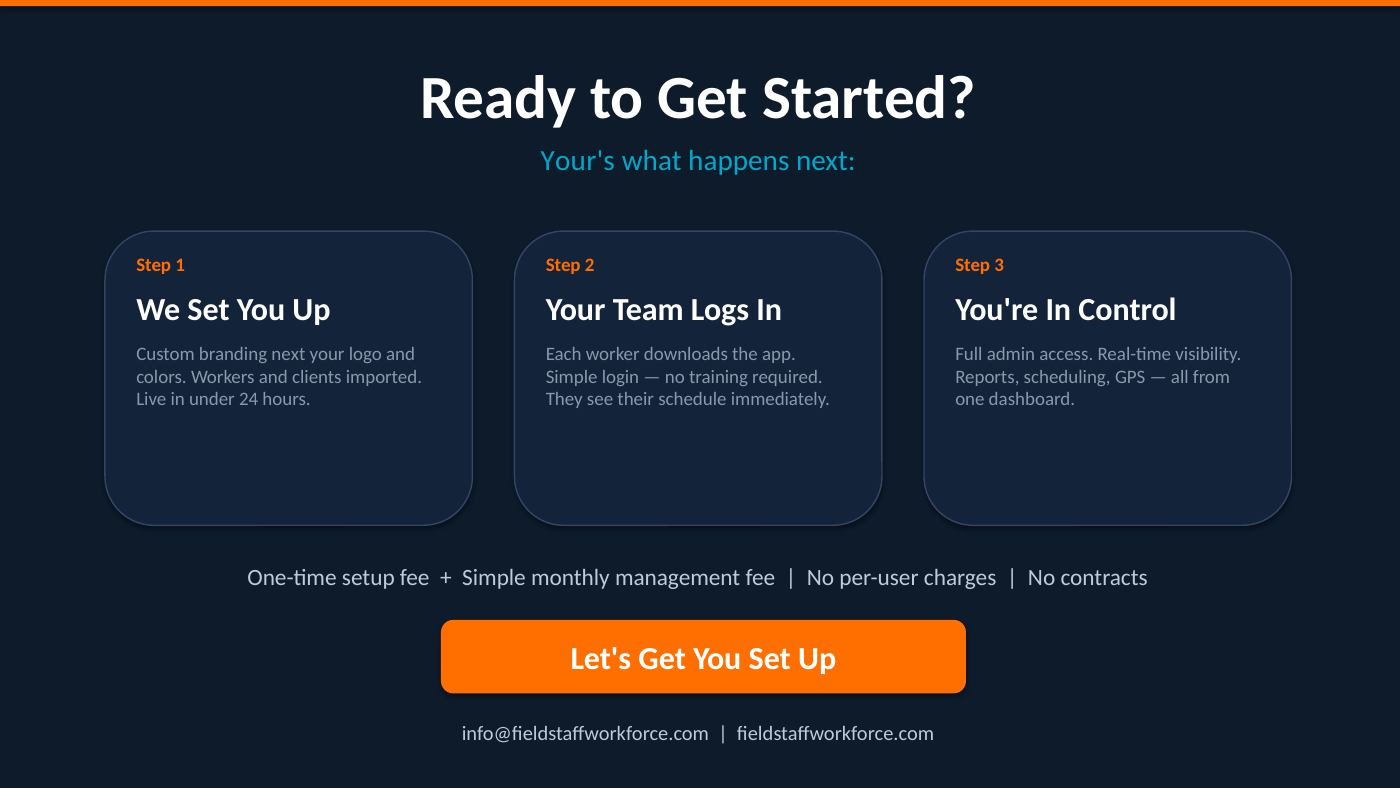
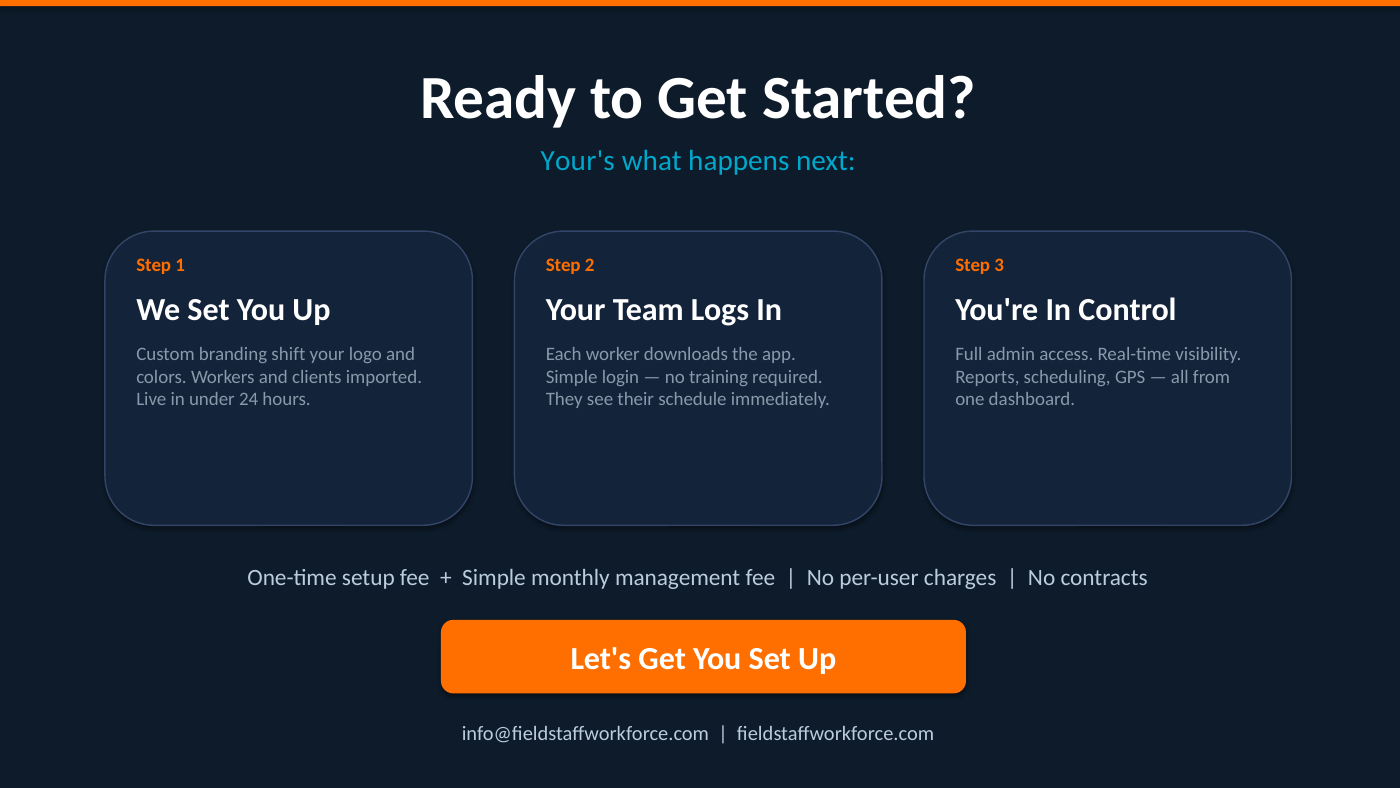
branding next: next -> shift
